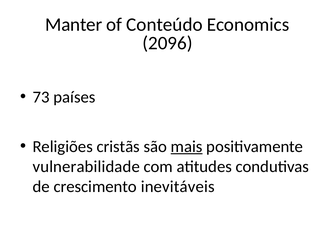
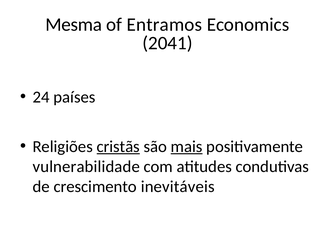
Manter: Manter -> Mesma
Conteúdo: Conteúdo -> Entramos
2096: 2096 -> 2041
73: 73 -> 24
cristãs underline: none -> present
